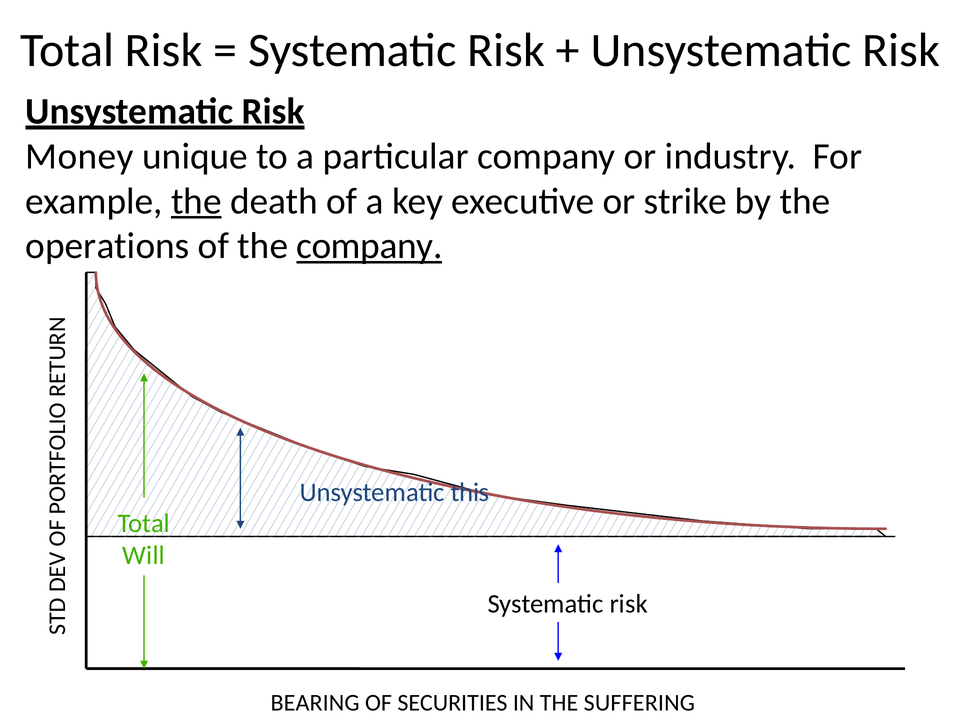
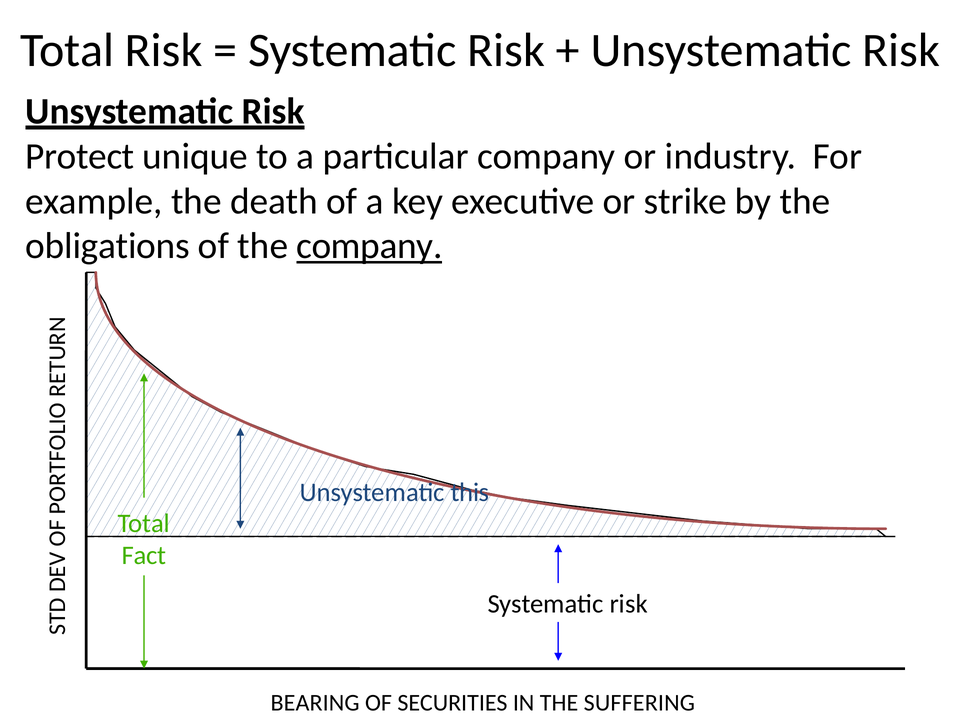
Money: Money -> Protect
the at (196, 201) underline: present -> none
operations: operations -> obligations
Will: Will -> Fact
